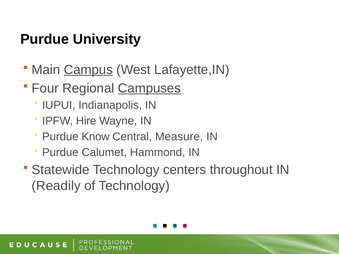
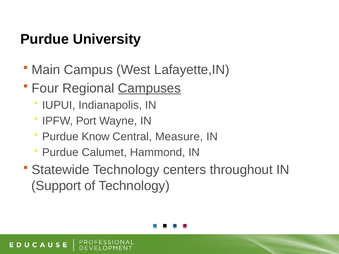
Campus underline: present -> none
Hire: Hire -> Port
Readily: Readily -> Support
